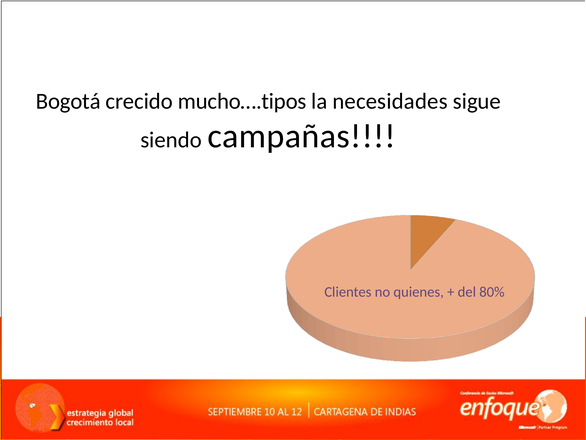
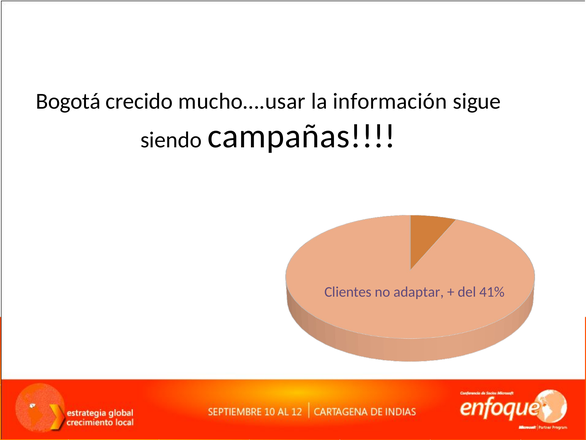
mucho….tipos: mucho….tipos -> mucho….usar
necesidades: necesidades -> información
quienes: quienes -> adaptar
80%: 80% -> 41%
